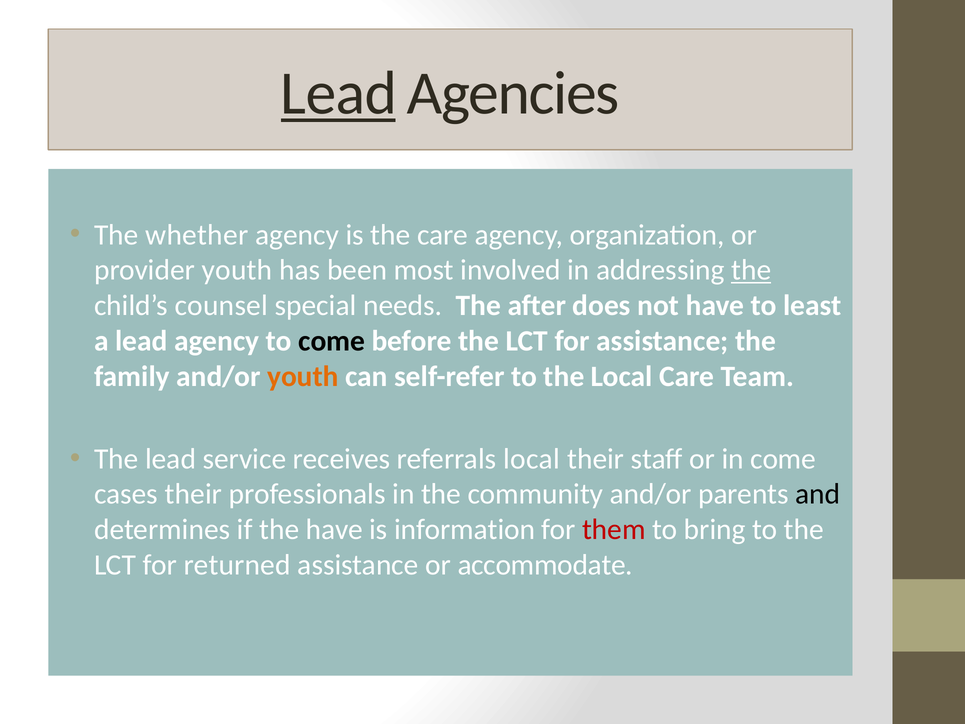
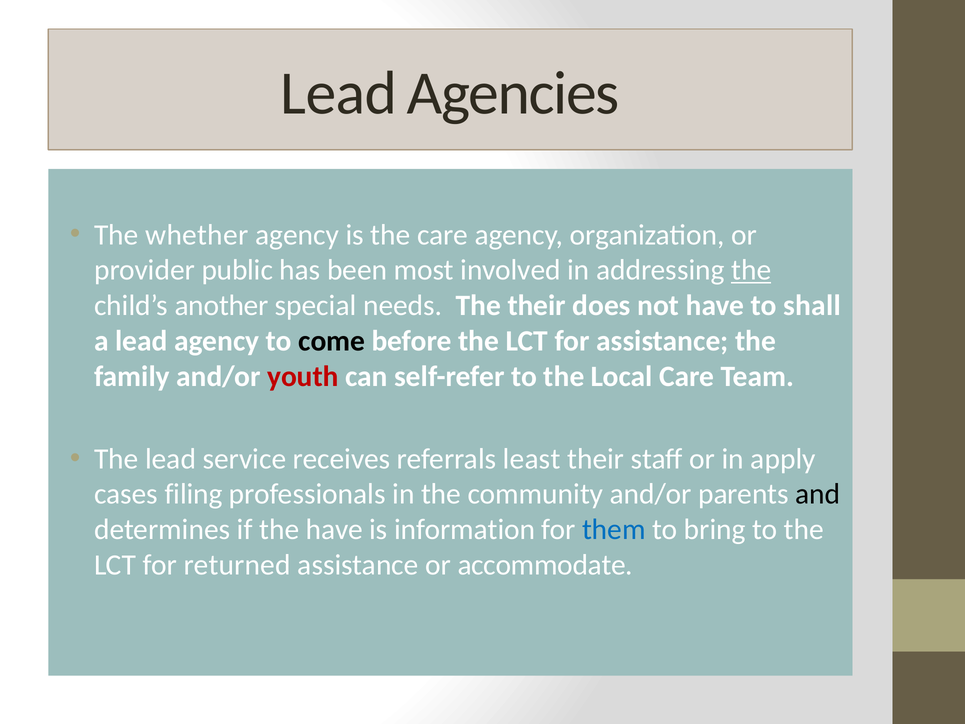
Lead at (339, 94) underline: present -> none
provider youth: youth -> public
counsel: counsel -> another
The after: after -> their
least: least -> shall
youth at (303, 376) colour: orange -> red
referrals local: local -> least
in come: come -> apply
cases their: their -> filing
them colour: red -> blue
